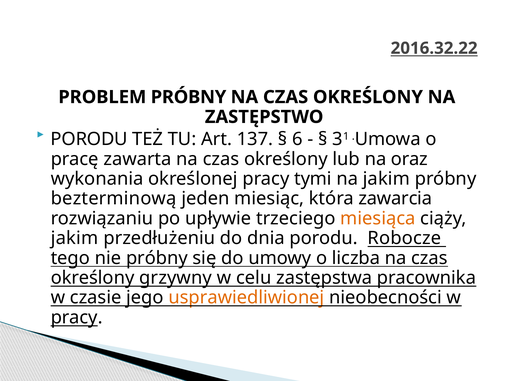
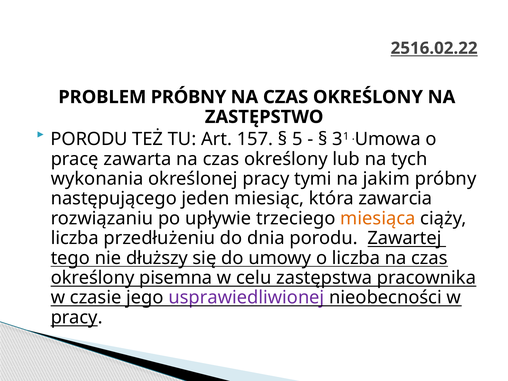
2016.32.22: 2016.32.22 -> 2516.02.22
137: 137 -> 157
6: 6 -> 5
oraz: oraz -> tych
bezterminową: bezterminową -> następującego
jakim at (75, 238): jakim -> liczba
Robocze: Robocze -> Zawartej
nie próbny: próbny -> dłuższy
grzywny: grzywny -> pisemna
usprawiedliwionej colour: orange -> purple
